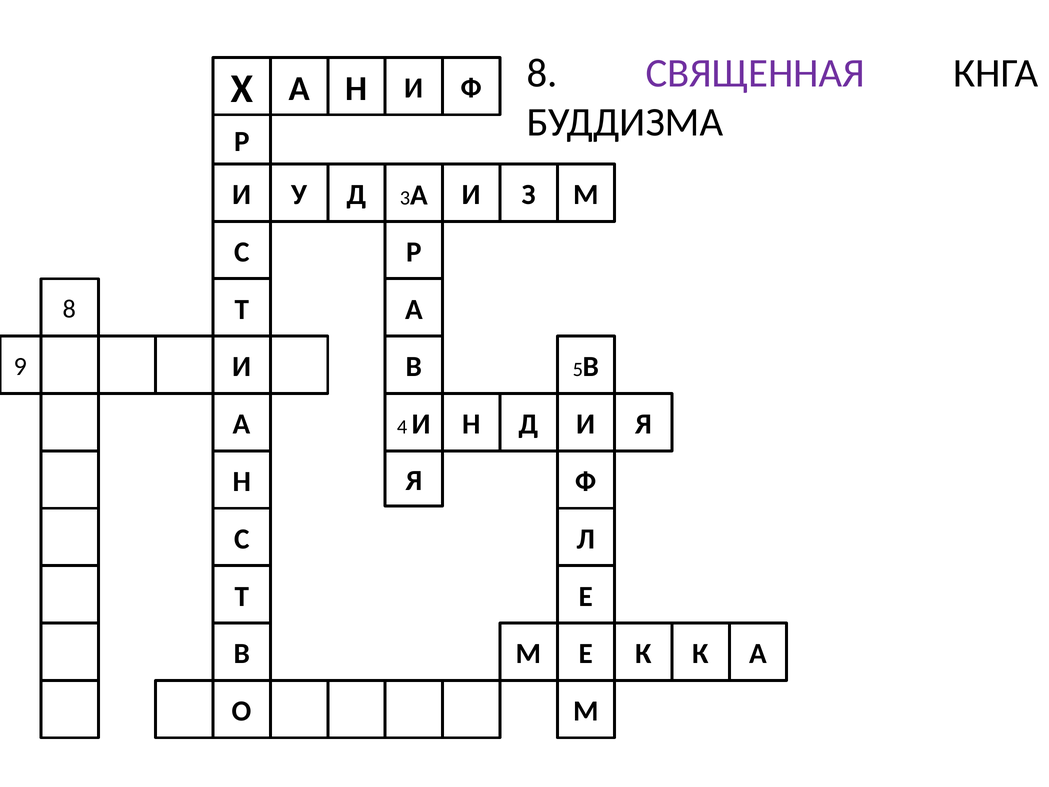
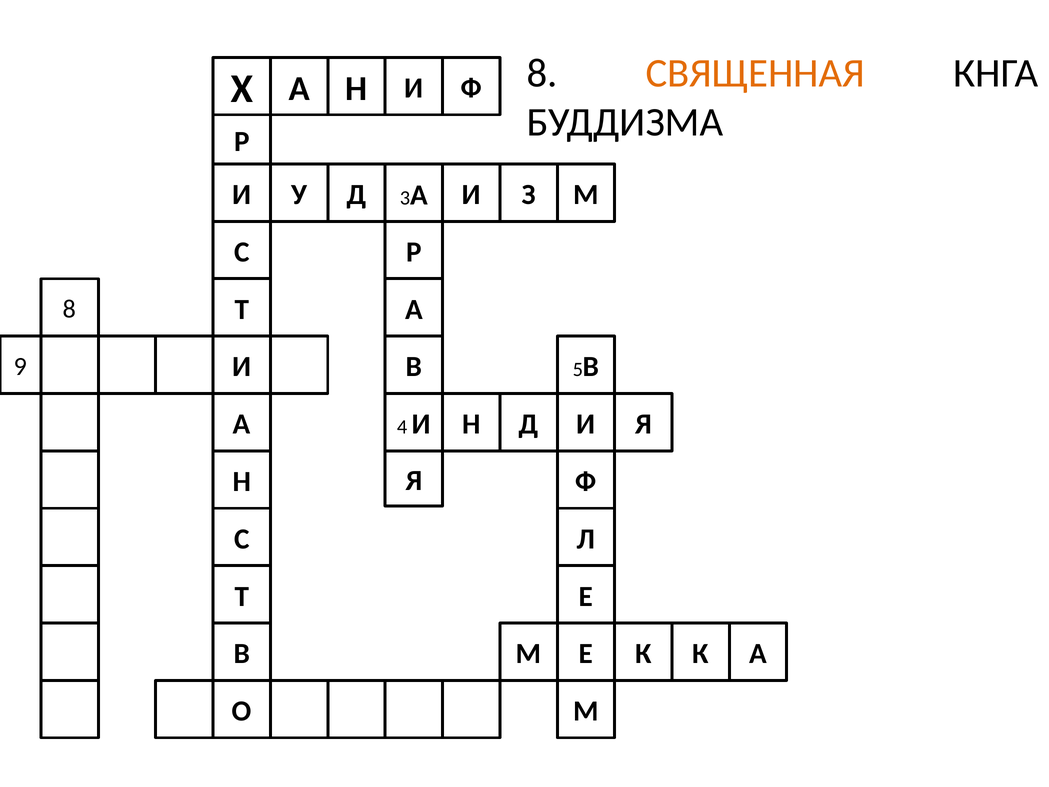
СВЯЩЕННАЯ colour: purple -> orange
